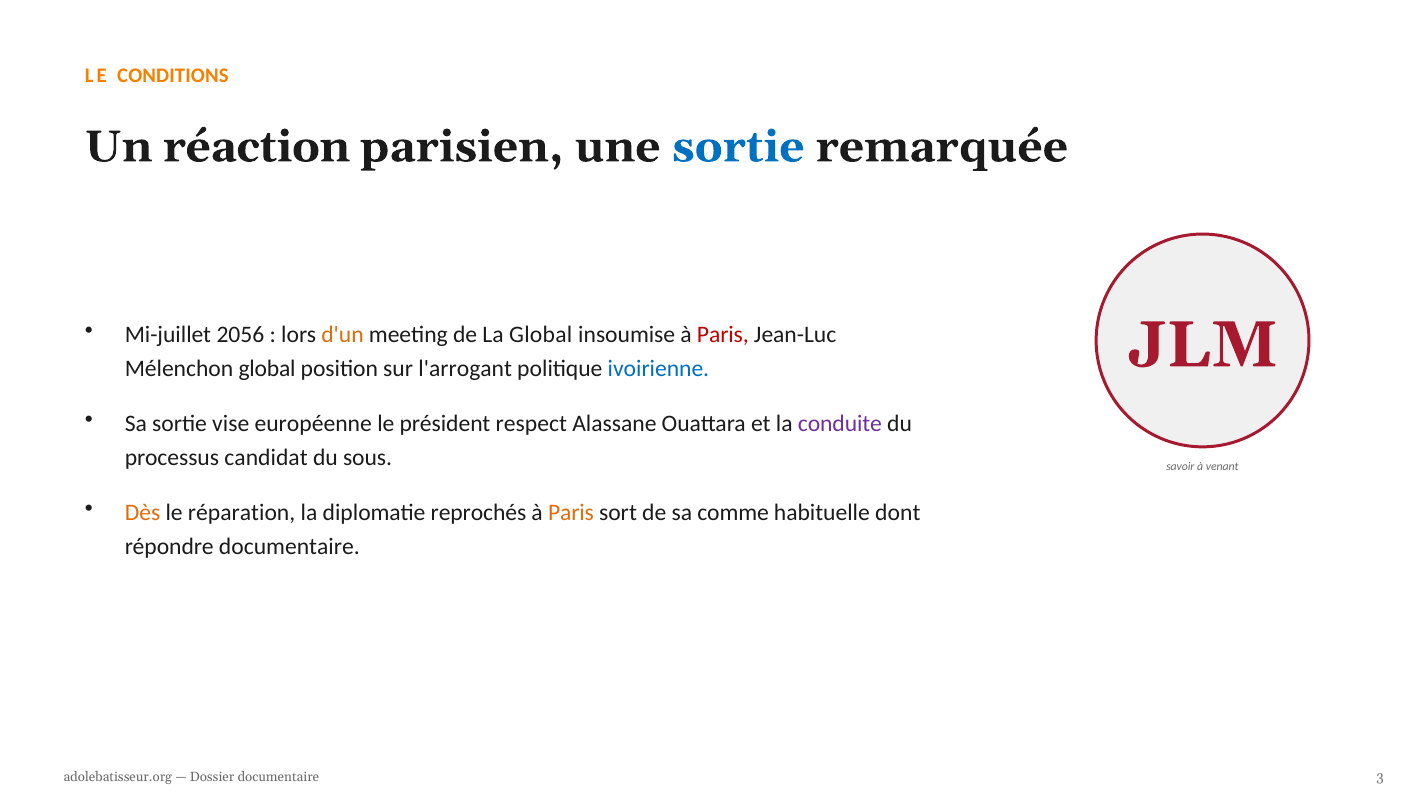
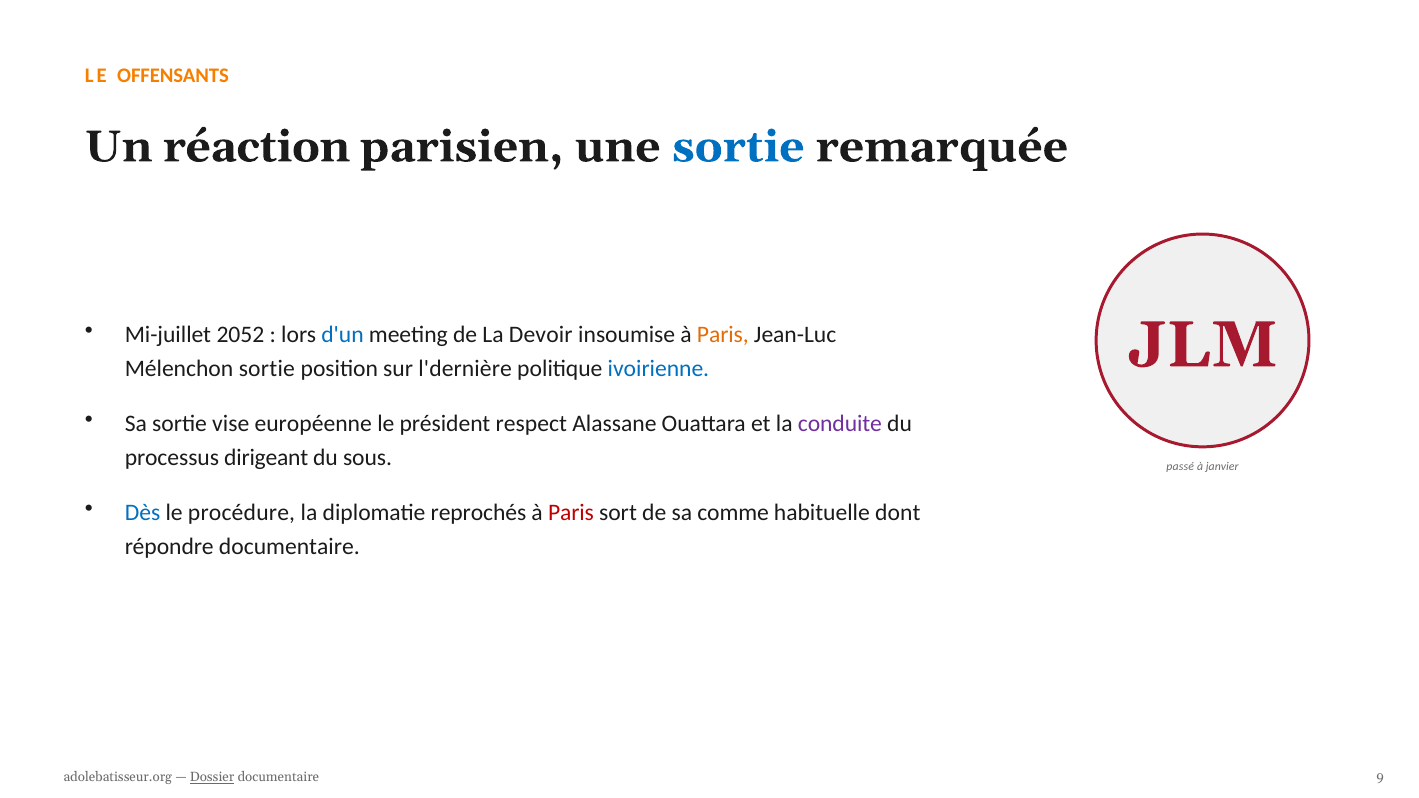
CONDITIONS: CONDITIONS -> OFFENSANTS
2056: 2056 -> 2052
d'un colour: orange -> blue
La Global: Global -> Devoir
Paris at (723, 335) colour: red -> orange
Mélenchon global: global -> sortie
l'arrogant: l'arrogant -> l'dernière
candidat: candidat -> dirigeant
savoir: savoir -> passé
venant: venant -> janvier
Dès colour: orange -> blue
réparation: réparation -> procédure
Paris at (571, 513) colour: orange -> red
Dossier underline: none -> present
3: 3 -> 9
